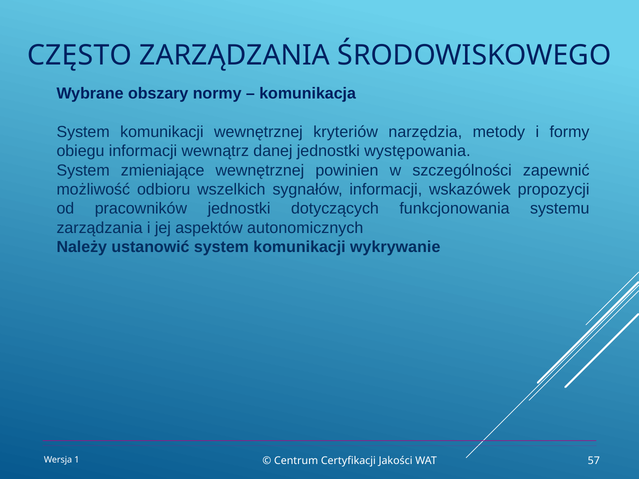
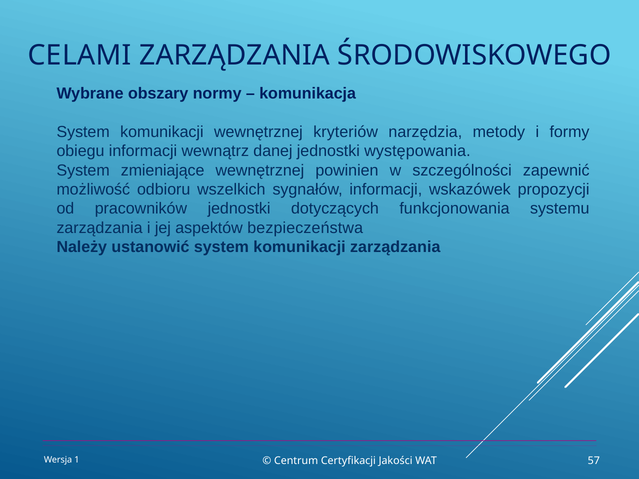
CZĘSTO: CZĘSTO -> CELAMI
autonomicznych: autonomicznych -> bezpieczeństwa
komunikacji wykrywanie: wykrywanie -> zarządzania
